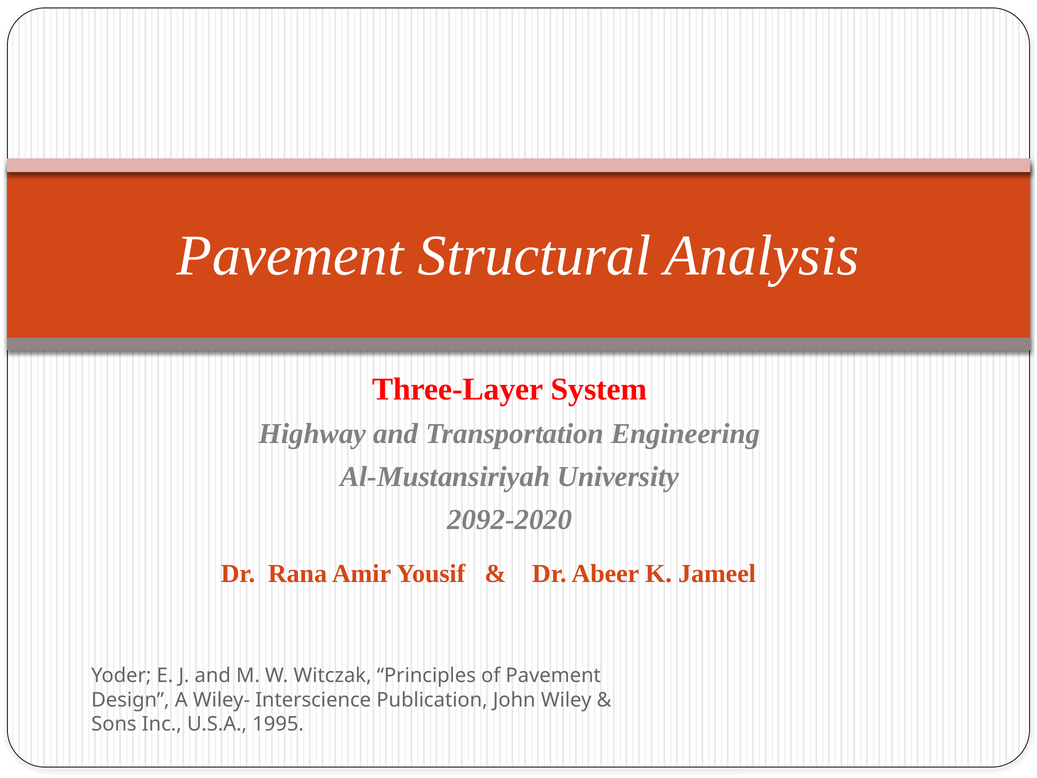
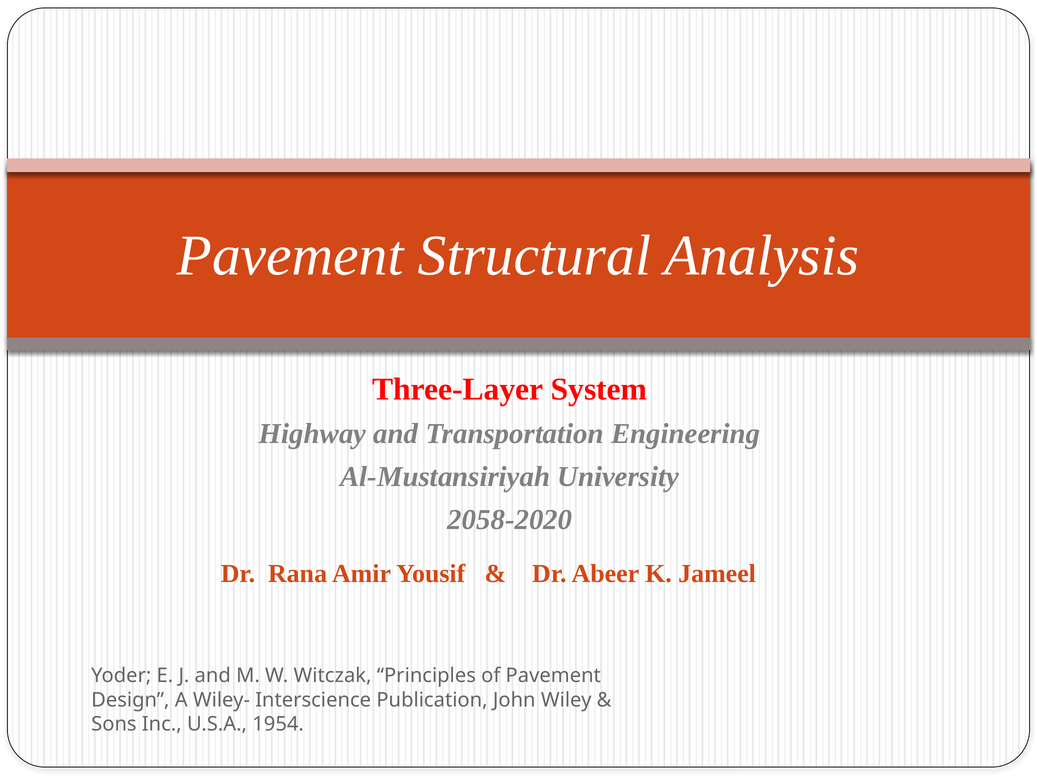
2092-2020: 2092-2020 -> 2058-2020
1995: 1995 -> 1954
